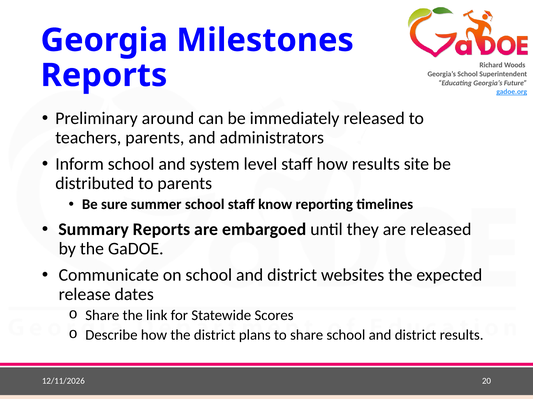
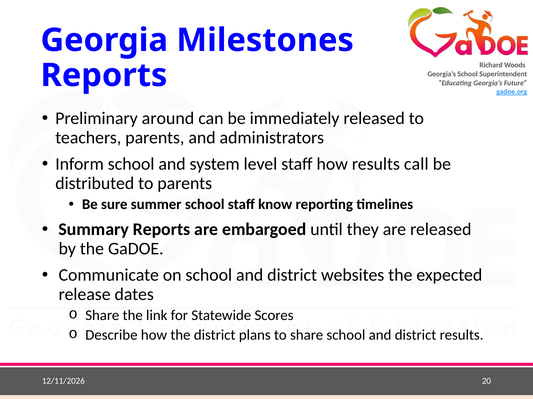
site: site -> call
